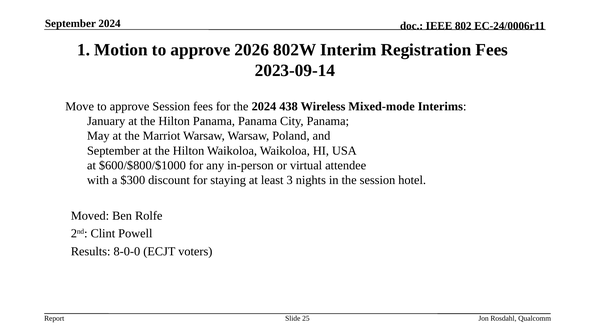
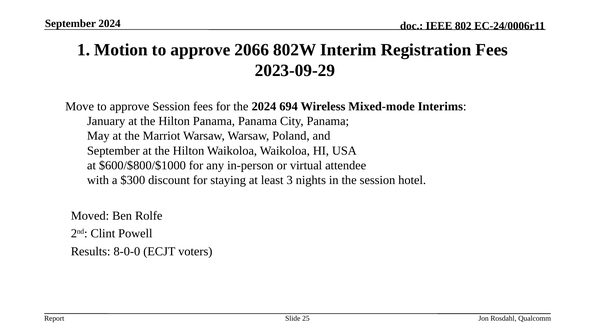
2026: 2026 -> 2066
2023-09-14: 2023-09-14 -> 2023-09-29
438: 438 -> 694
